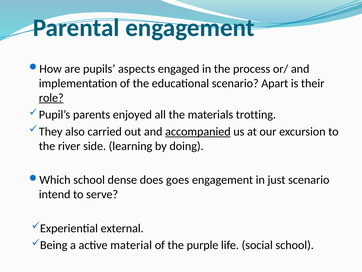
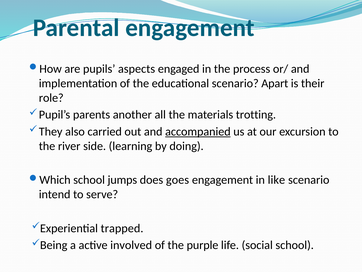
role underline: present -> none
enjoyed: enjoyed -> another
dense: dense -> jumps
just: just -> like
external: external -> trapped
material: material -> involved
